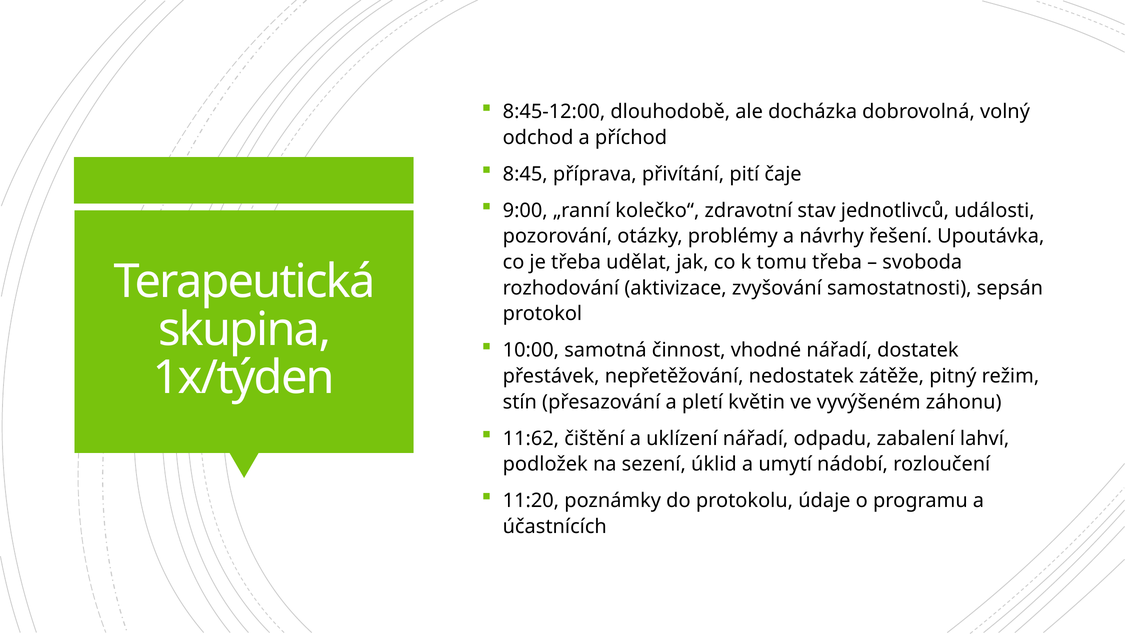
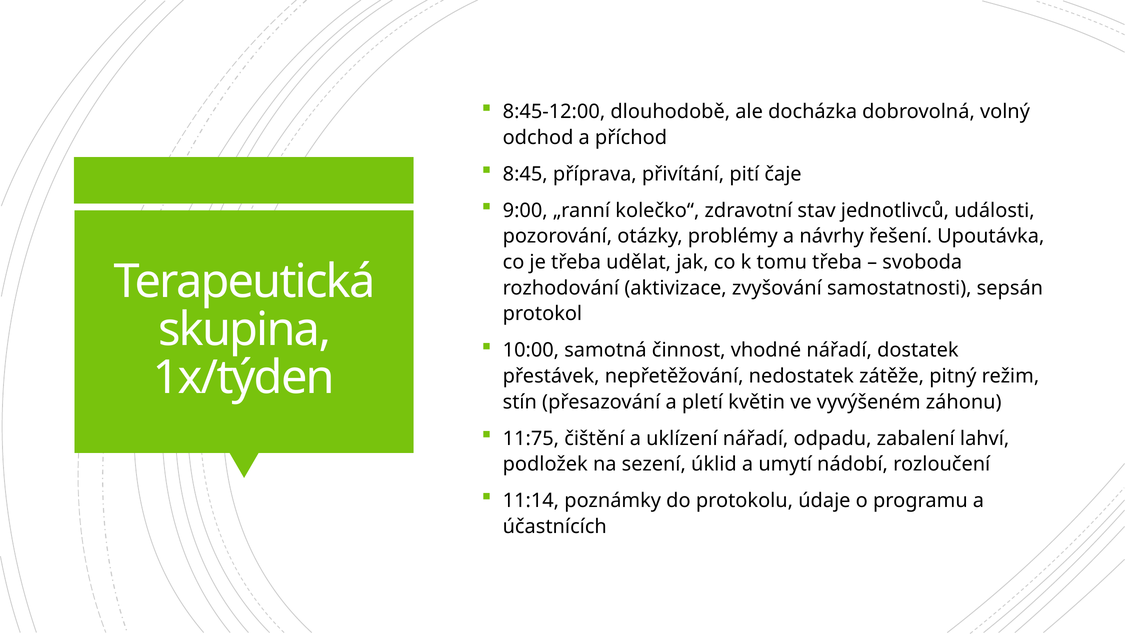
11:62: 11:62 -> 11:75
11:20: 11:20 -> 11:14
